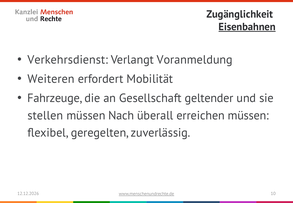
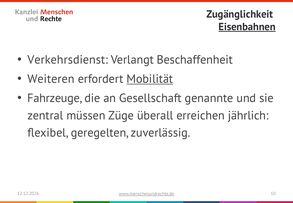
Voranmeldung: Voranmeldung -> Beschaffenheit
Mobilität underline: none -> present
geltender: geltender -> genannte
stellen: stellen -> zentral
Nach: Nach -> Züge
erreichen müssen: müssen -> jährlich
